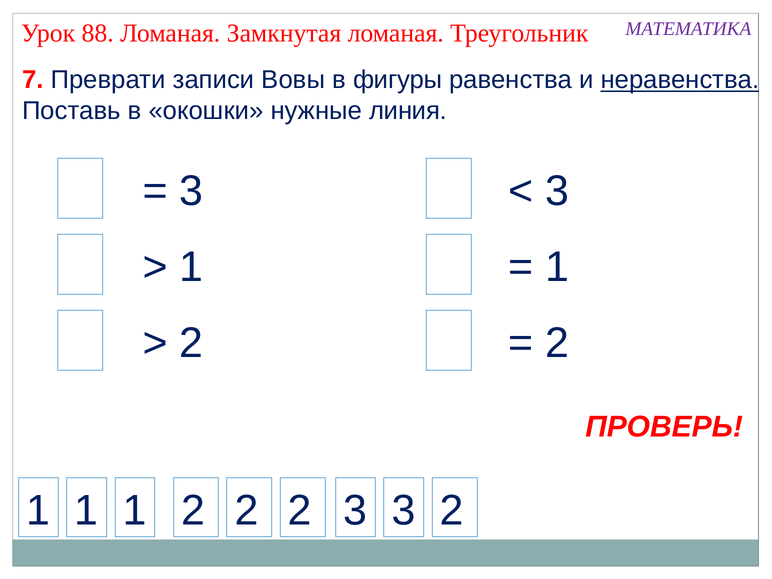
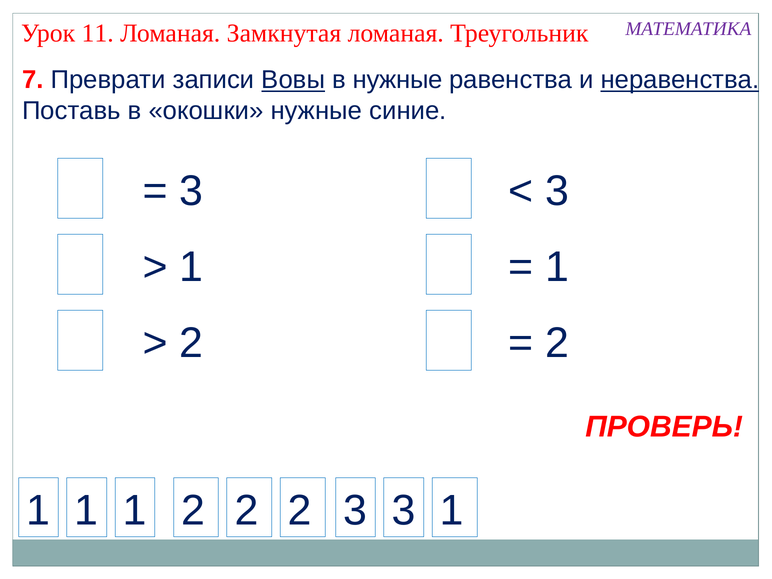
88: 88 -> 11
Вовы underline: none -> present
в фигуры: фигуры -> нужные
линия: линия -> синие
3 2: 2 -> 1
